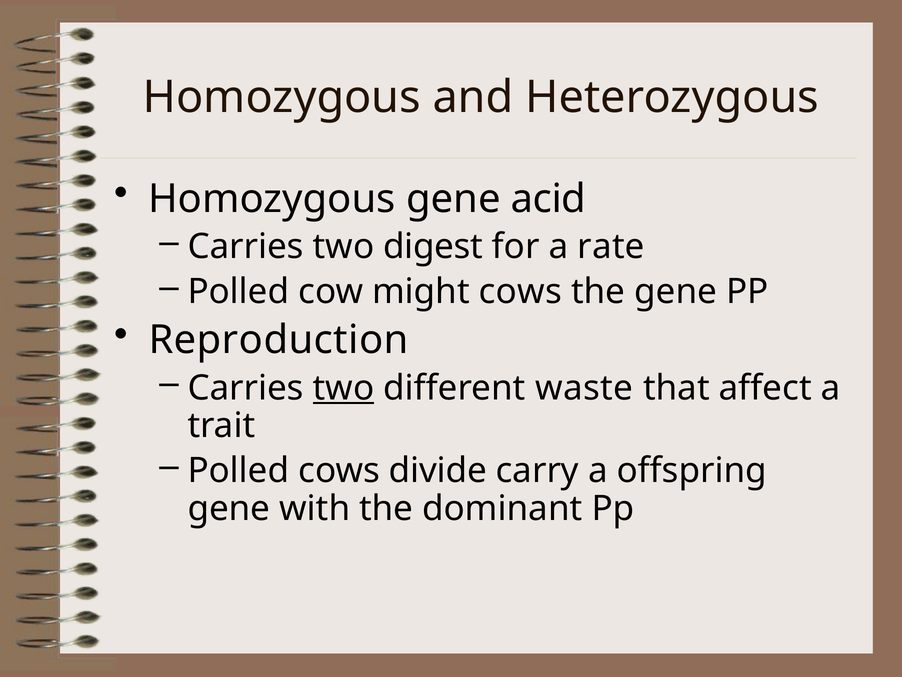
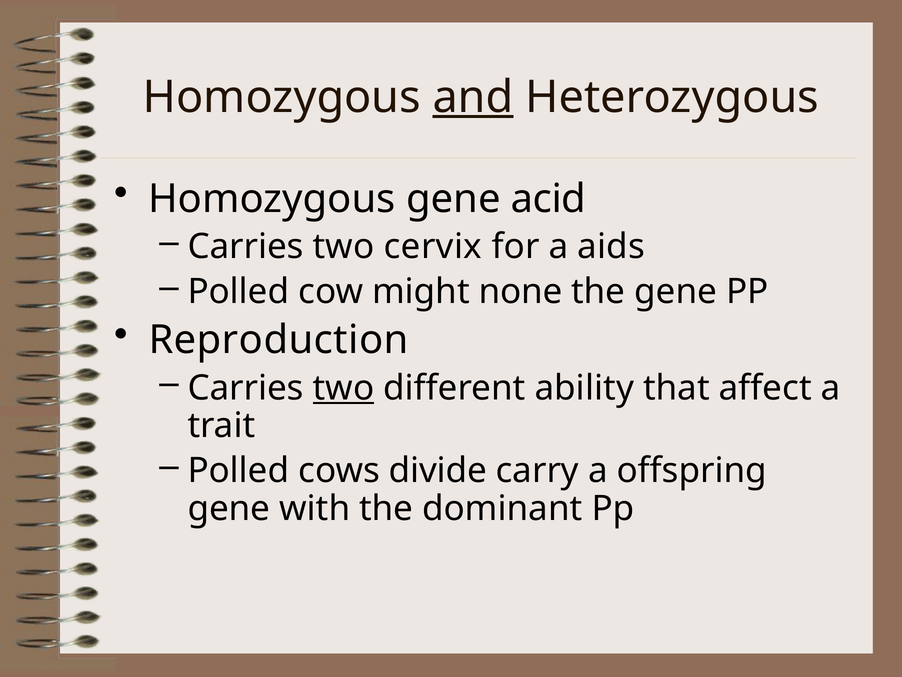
and underline: none -> present
digest: digest -> cervix
rate: rate -> aids
might cows: cows -> none
waste: waste -> ability
